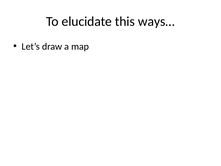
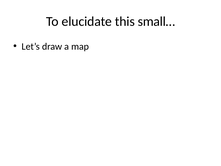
ways…: ways… -> small…
